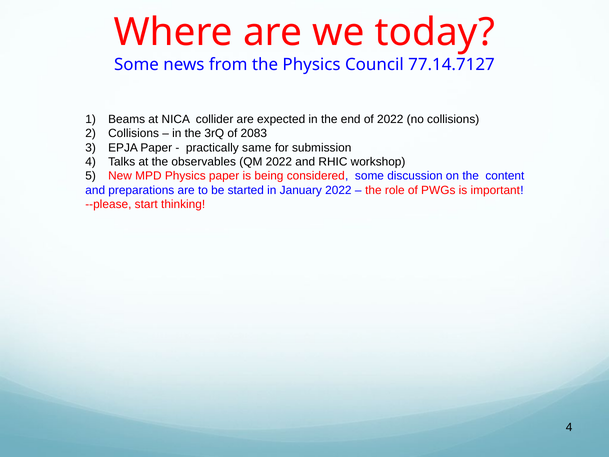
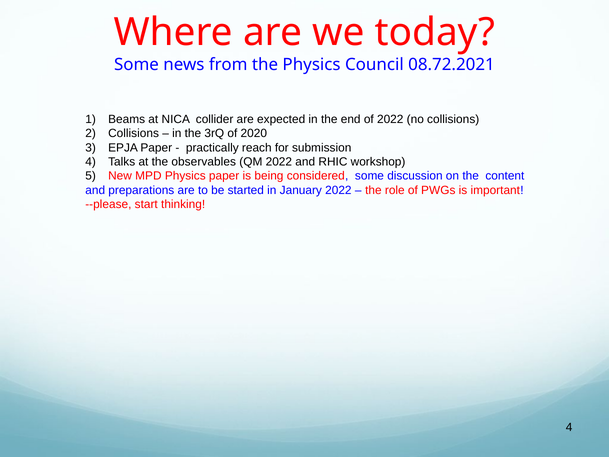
77.14.7127: 77.14.7127 -> 08.72.2021
2083: 2083 -> 2020
same: same -> reach
